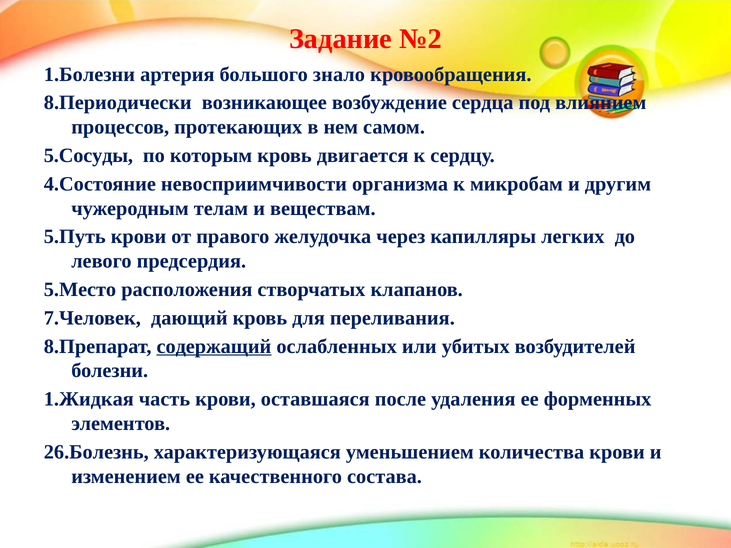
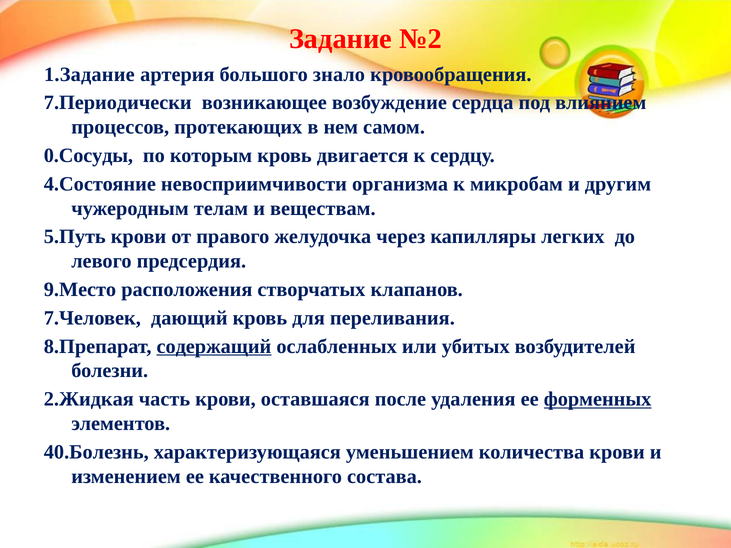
1.Болезни: 1.Болезни -> 1.Задание
8.Периодически: 8.Периодически -> 7.Периодически
5.Сосуды: 5.Сосуды -> 0.Сосуды
5.Место: 5.Место -> 9.Место
1.Жидкая: 1.Жидкая -> 2.Жидкая
форменных underline: none -> present
26.Болезнь: 26.Болезнь -> 40.Болезнь
